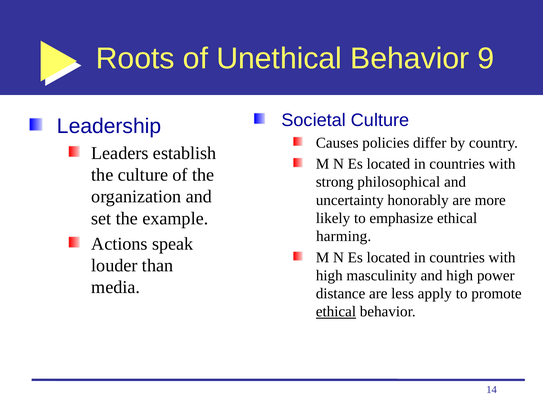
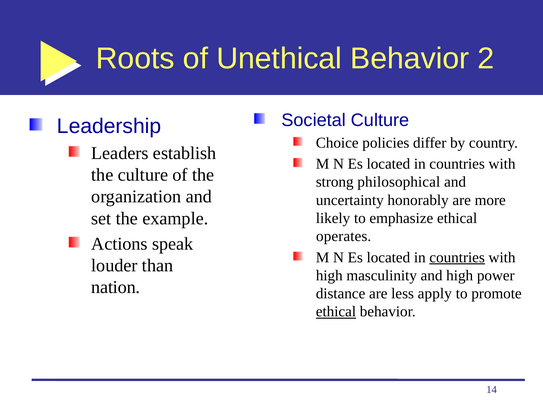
9: 9 -> 2
Causes: Causes -> Choice
harming: harming -> operates
countries at (457, 258) underline: none -> present
media: media -> nation
